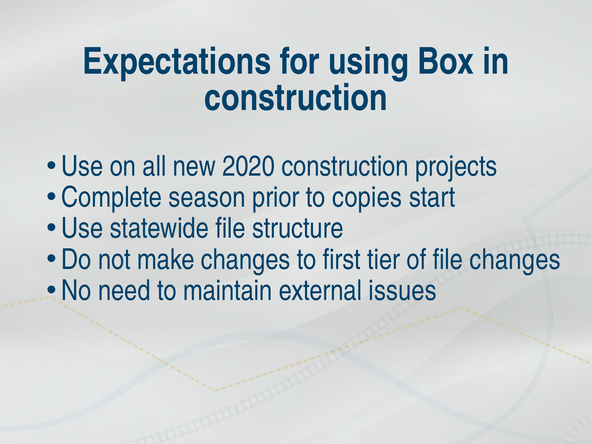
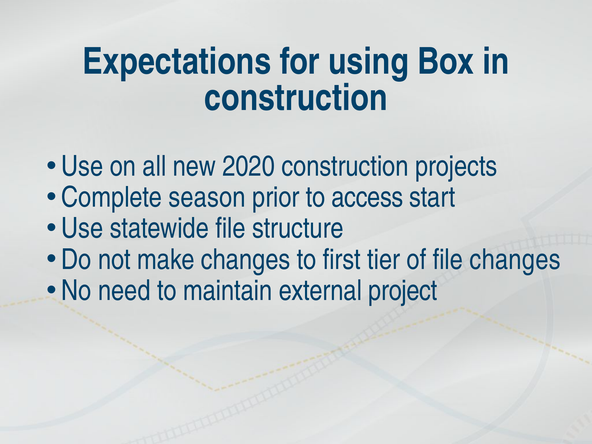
copies: copies -> access
issues: issues -> project
